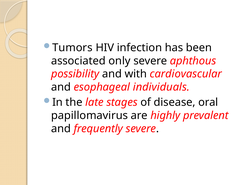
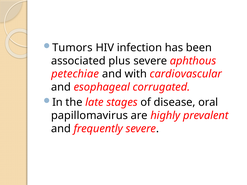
only: only -> plus
possibility: possibility -> petechiae
individuals: individuals -> corrugated
